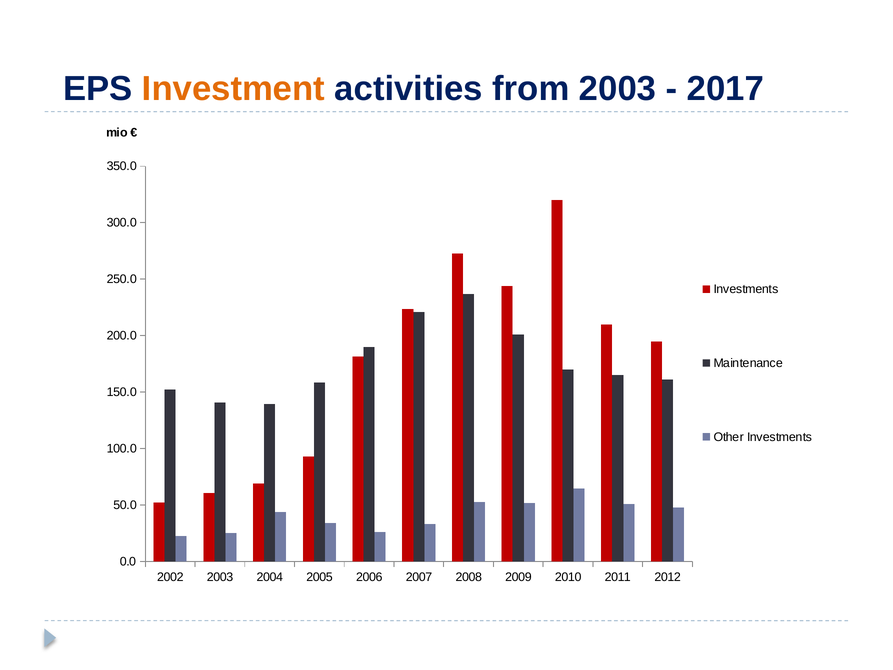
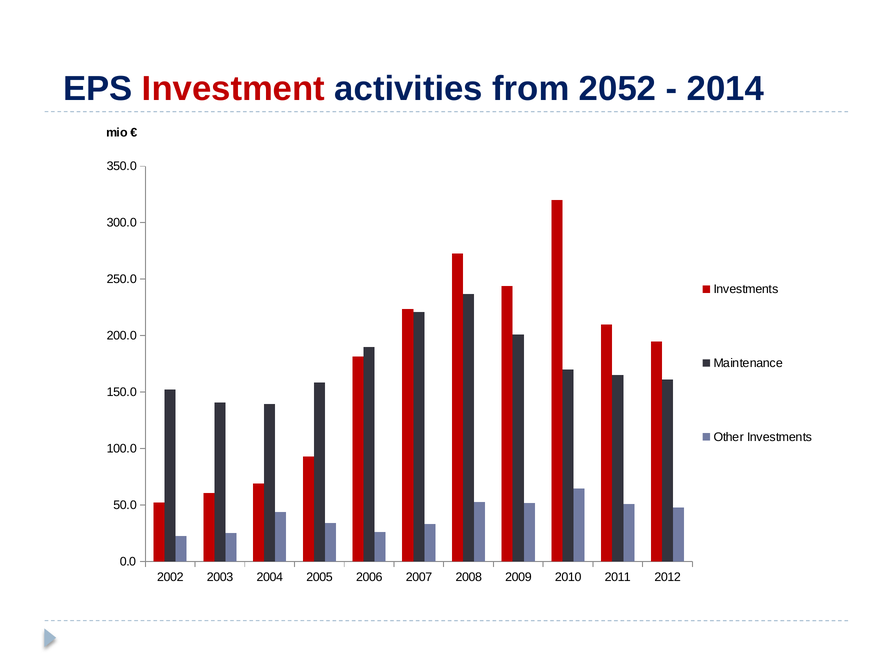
Investment colour: orange -> red
from 2003: 2003 -> 2052
2017: 2017 -> 2014
